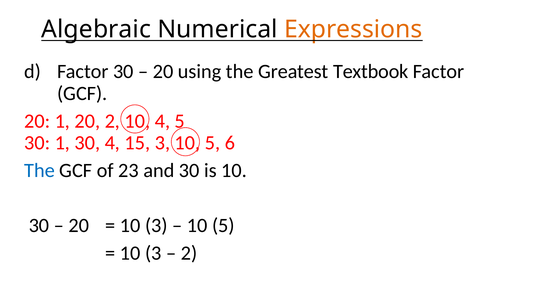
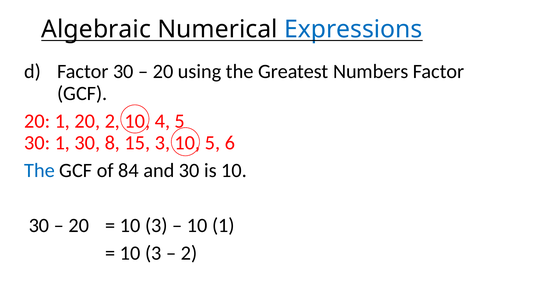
Expressions colour: orange -> blue
Textbook: Textbook -> Numbers
30 4: 4 -> 8
23: 23 -> 84
5 at (223, 226): 5 -> 1
